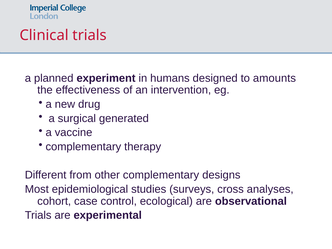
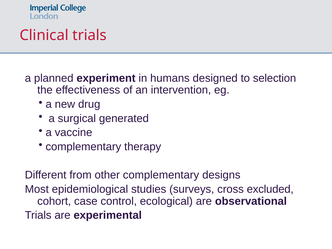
amounts: amounts -> selection
analyses: analyses -> excluded
